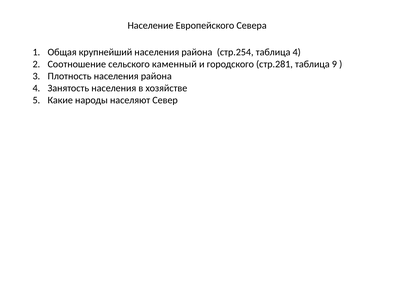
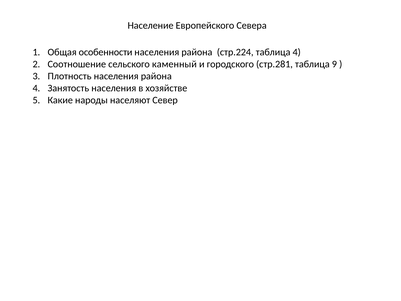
крупнейший: крупнейший -> особенности
стр.254: стр.254 -> стр.224
